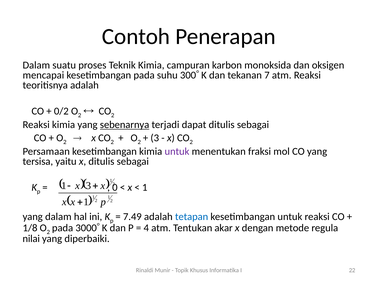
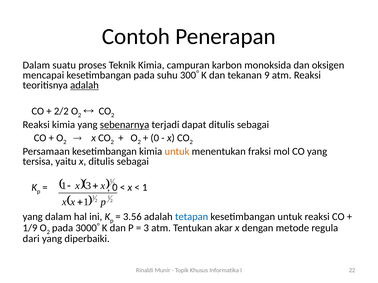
7: 7 -> 9
adalah at (84, 85) underline: none -> present
0/2: 0/2 -> 2/2
3 at (155, 138): 3 -> 0
untuk at (177, 152) colour: purple -> orange
7.49: 7.49 -> 3.56
1/8: 1/8 -> 1/9
4 at (146, 228): 4 -> 3
nilai: nilai -> dari
